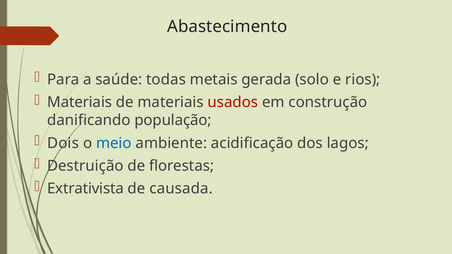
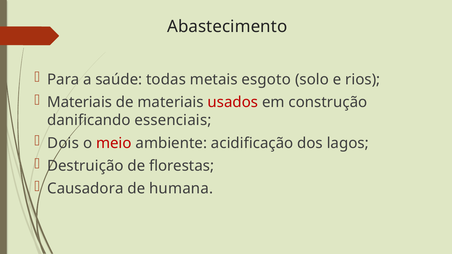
gerada: gerada -> esgoto
população: população -> essenciais
meio colour: blue -> red
Extrativista: Extrativista -> Causadora
causada: causada -> humana
